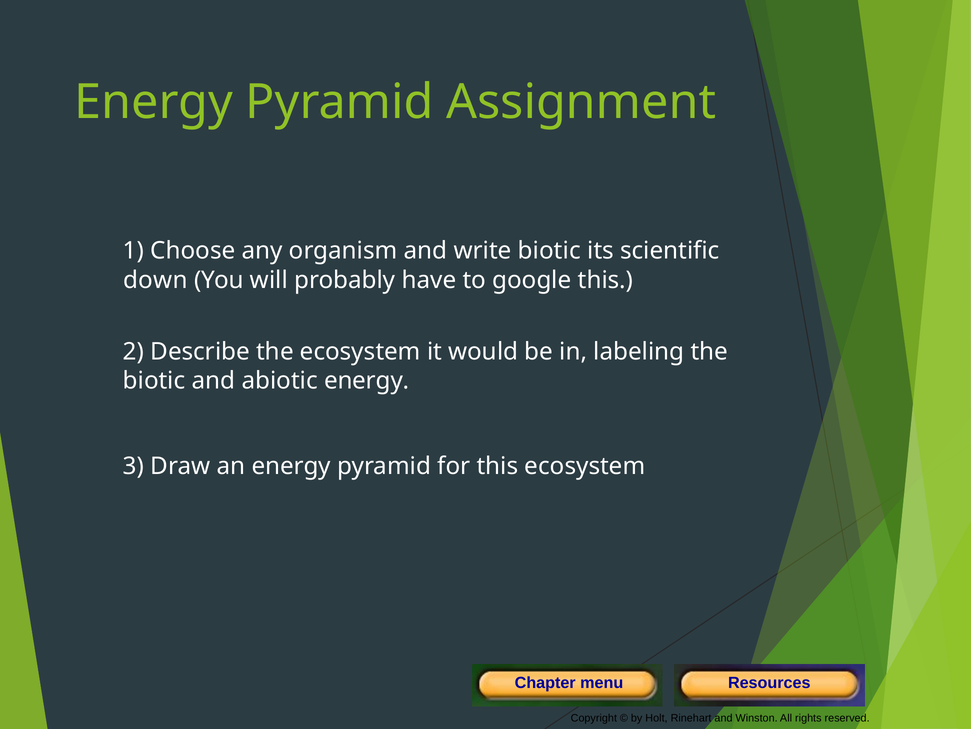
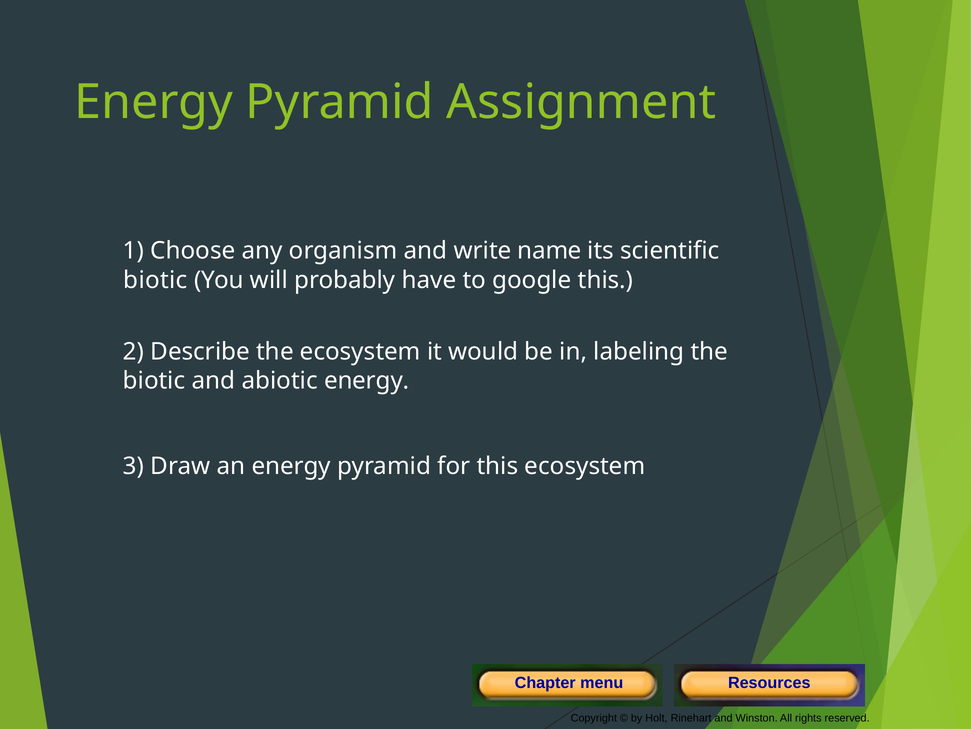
write biotic: biotic -> name
down at (155, 280): down -> biotic
